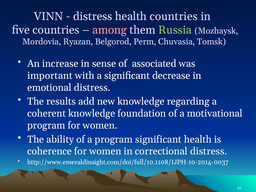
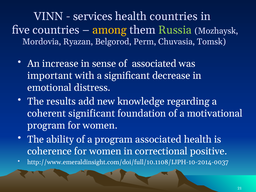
distress at (93, 16): distress -> services
among colour: pink -> yellow
coherent knowledge: knowledge -> significant
program significant: significant -> associated
correctional distress: distress -> positive
